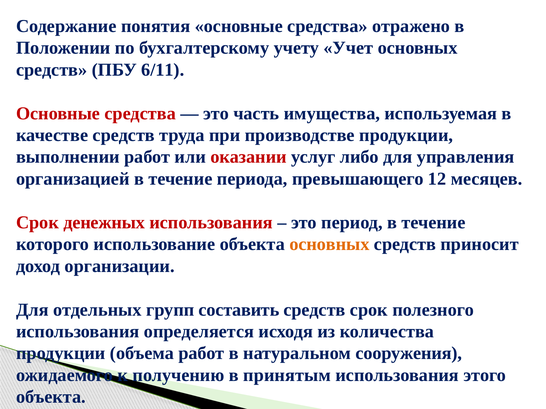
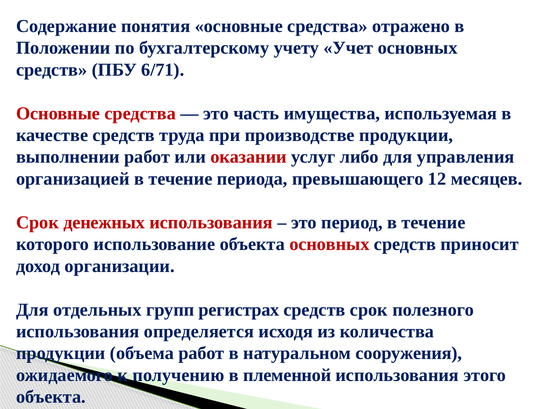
6/11: 6/11 -> 6/71
основных at (329, 245) colour: orange -> red
составить: составить -> регистрах
принятым: принятым -> племенной
